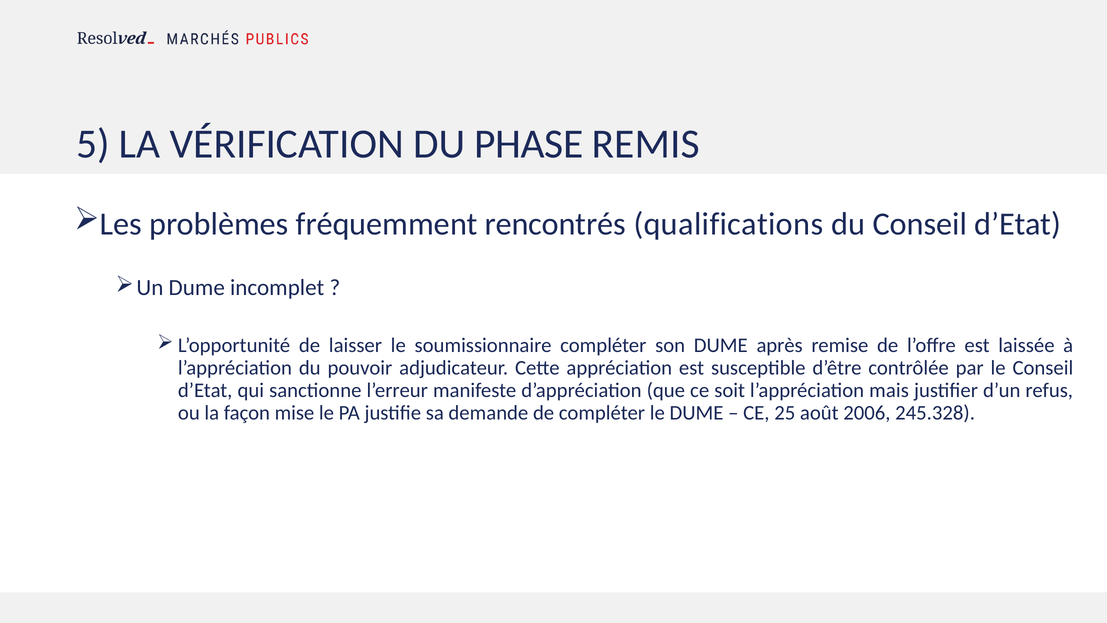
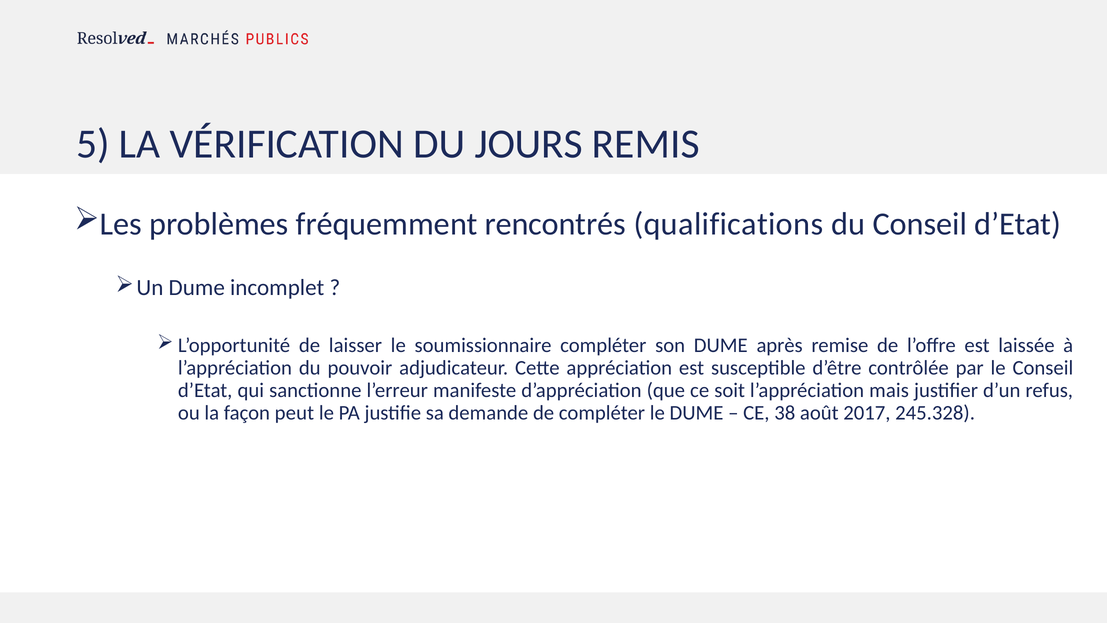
PHASE: PHASE -> JOURS
mise: mise -> peut
25: 25 -> 38
2006: 2006 -> 2017
